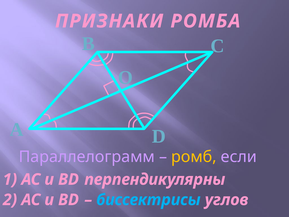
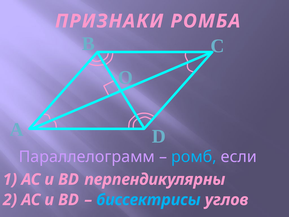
ромб colour: yellow -> light blue
